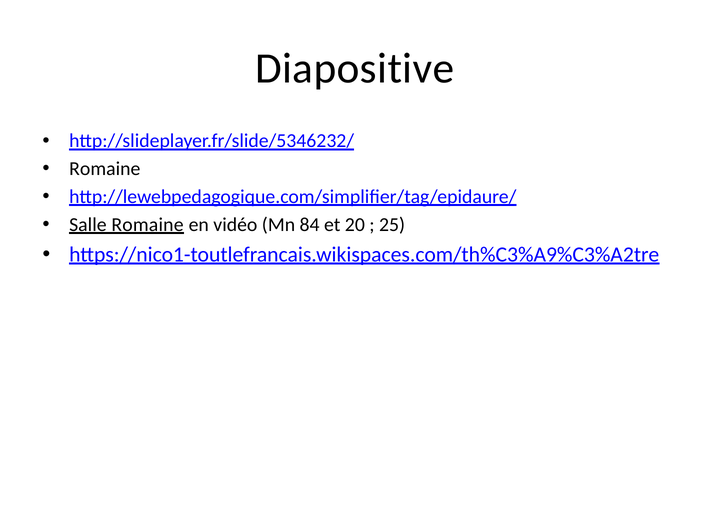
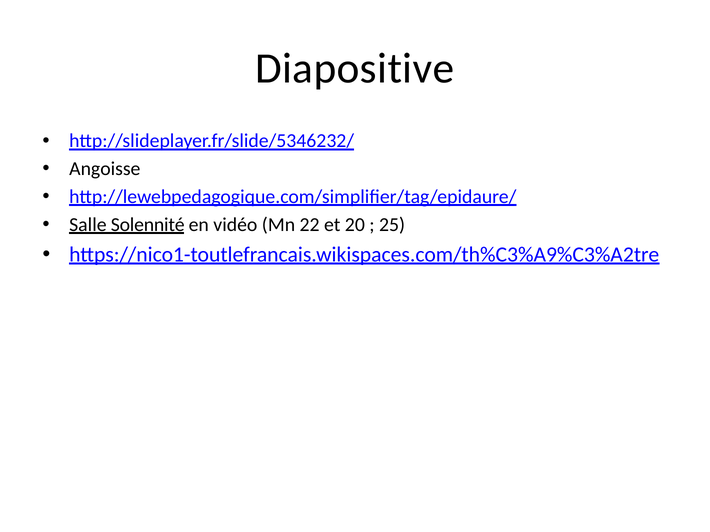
Romaine at (105, 169): Romaine -> Angoisse
Salle Romaine: Romaine -> Solennité
84: 84 -> 22
